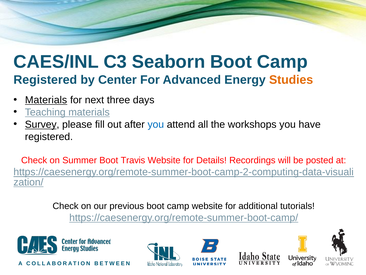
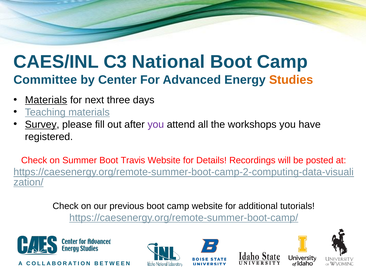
Seaborn: Seaborn -> National
Registered at (45, 80): Registered -> Committee
you at (156, 124) colour: blue -> purple
